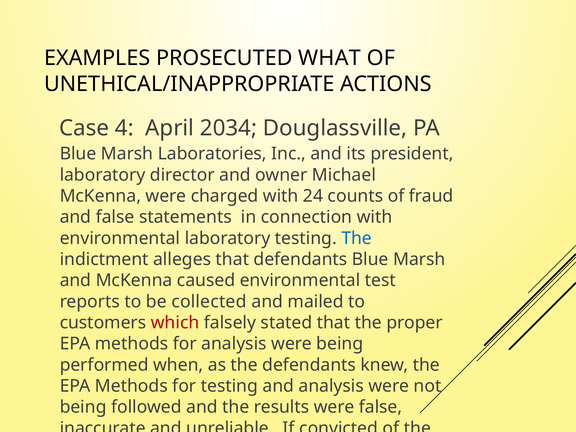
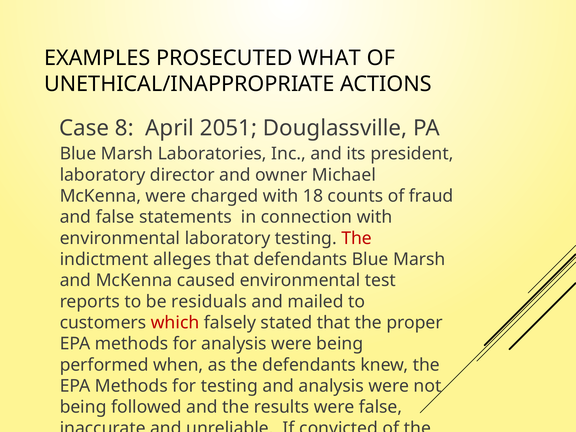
4: 4 -> 8
2034: 2034 -> 2051
24: 24 -> 18
The at (357, 238) colour: blue -> red
collected: collected -> residuals
